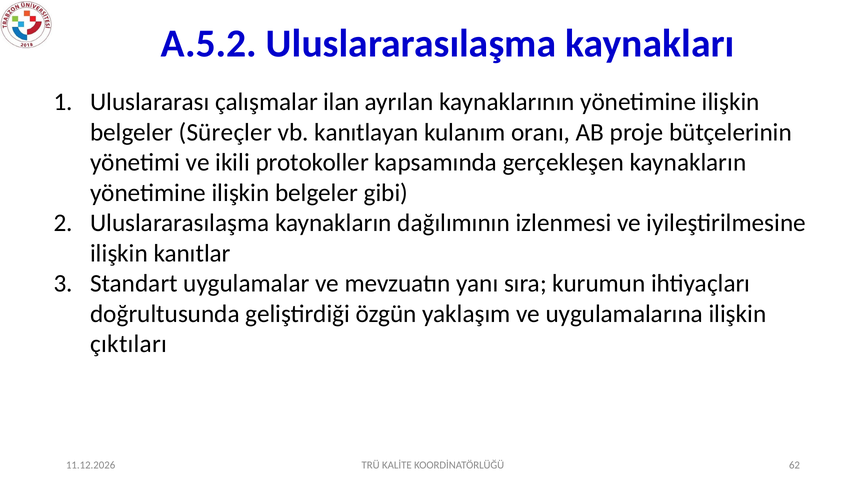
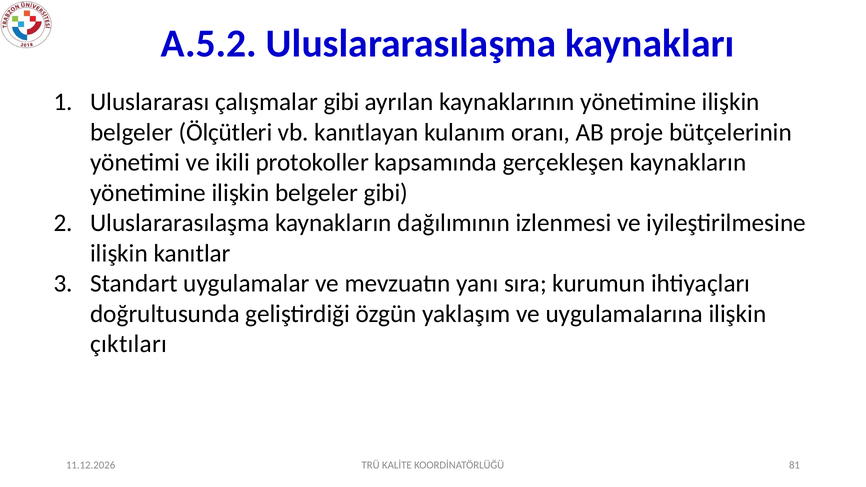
çalışmalar ilan: ilan -> gibi
Süreçler: Süreçler -> Ölçütleri
62: 62 -> 81
